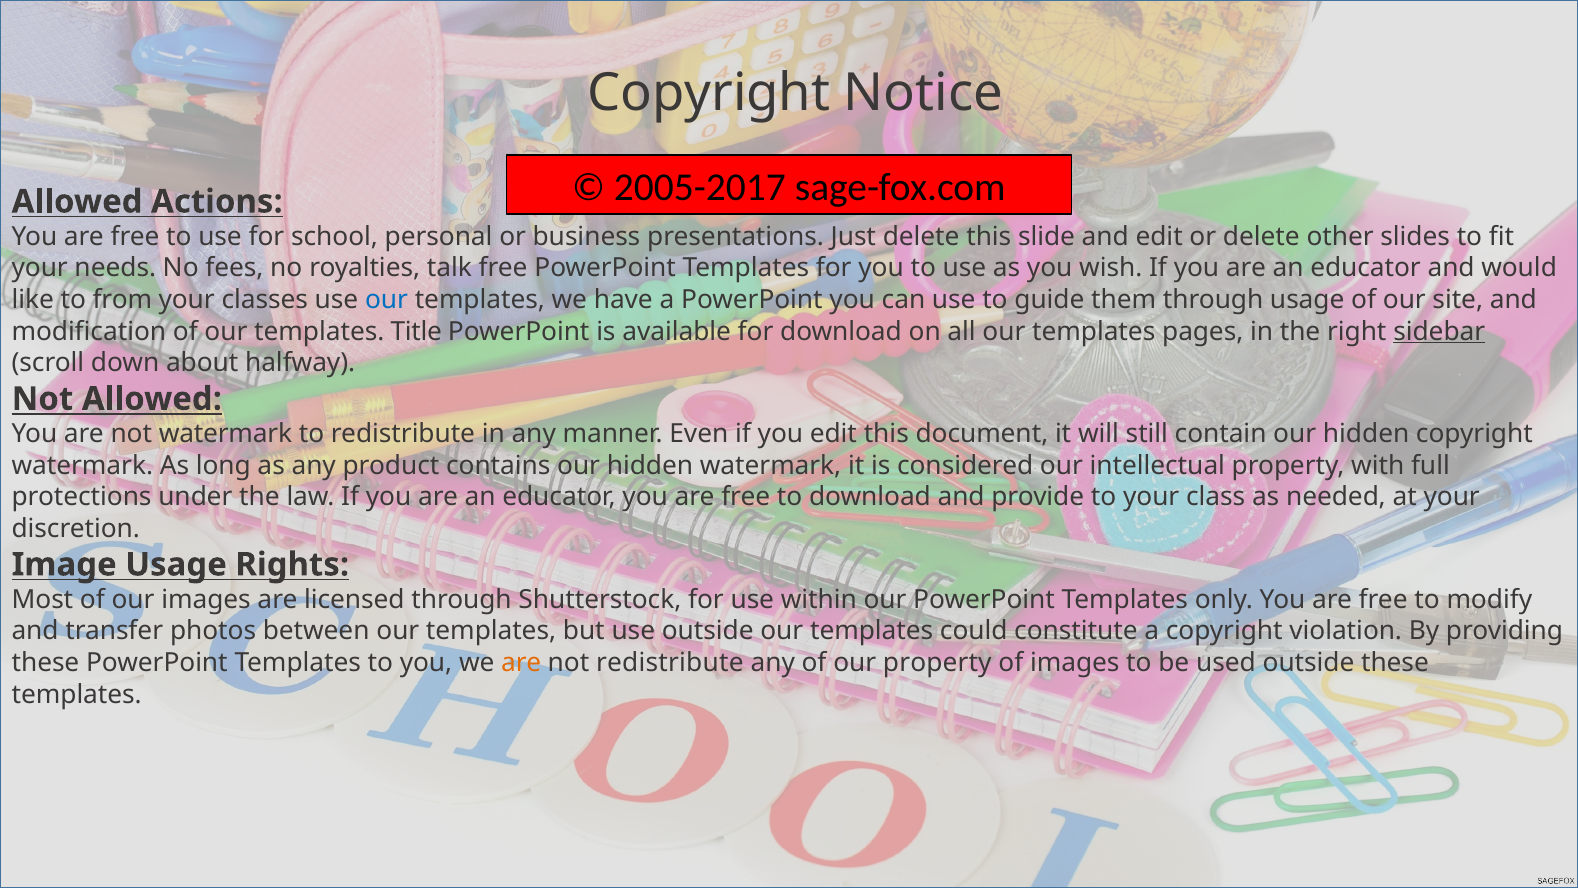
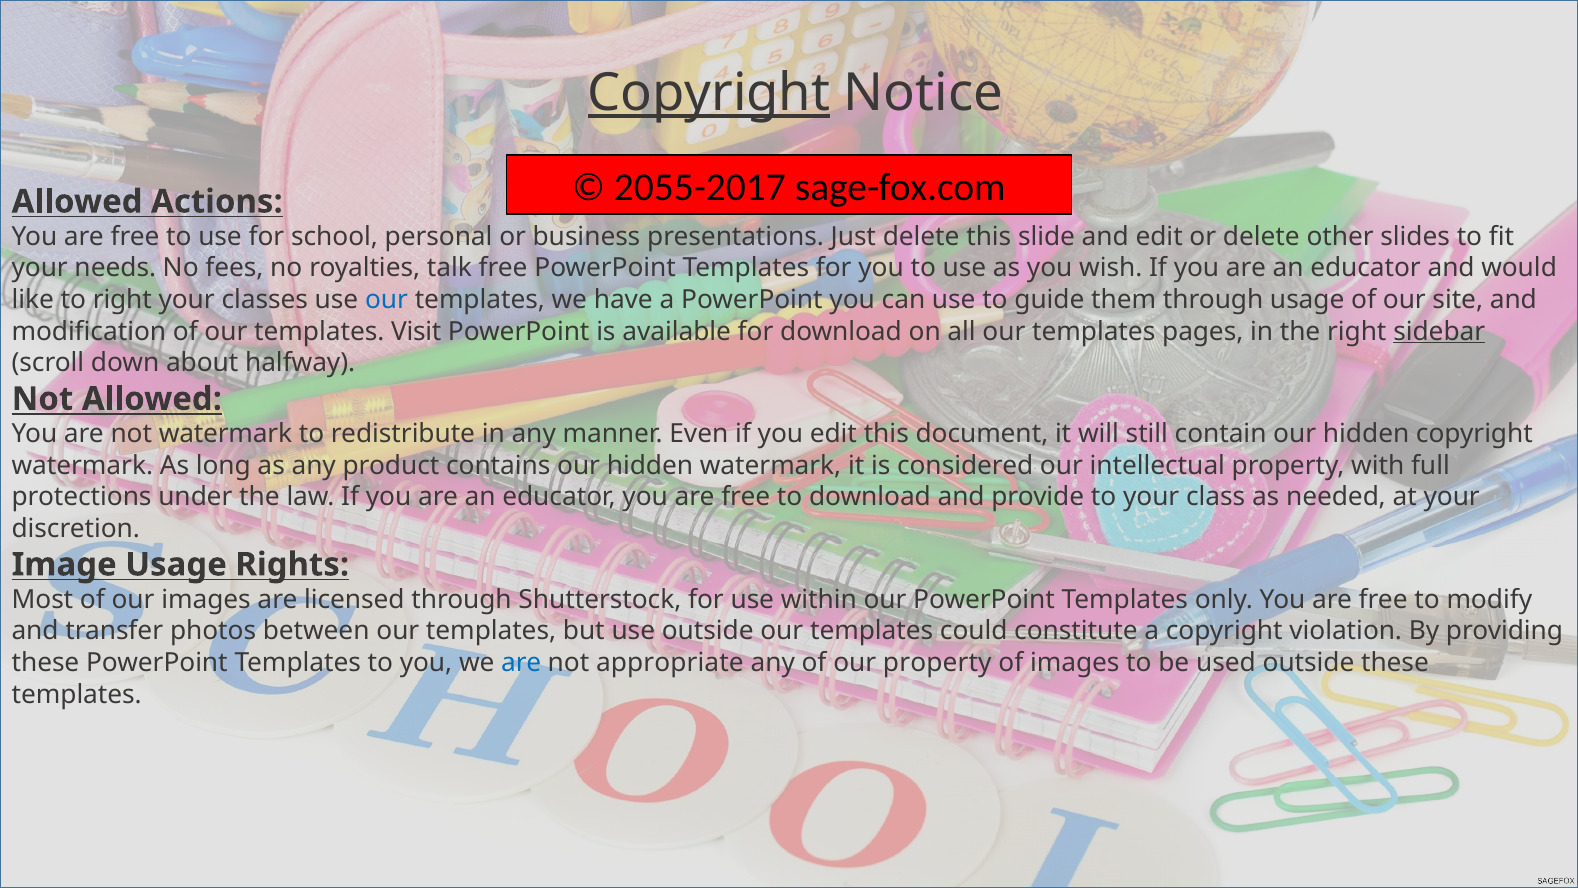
Copyright at (709, 93) underline: none -> present
2005-2017: 2005-2017 -> 2055-2017
to from: from -> right
Title: Title -> Visit
are at (521, 663) colour: orange -> blue
not redistribute: redistribute -> appropriate
